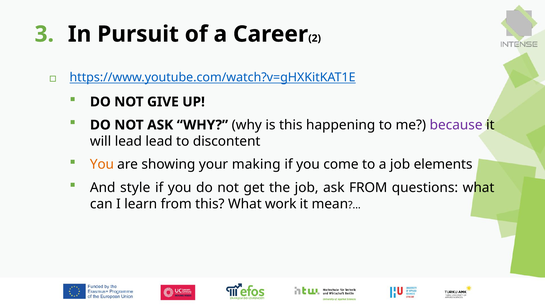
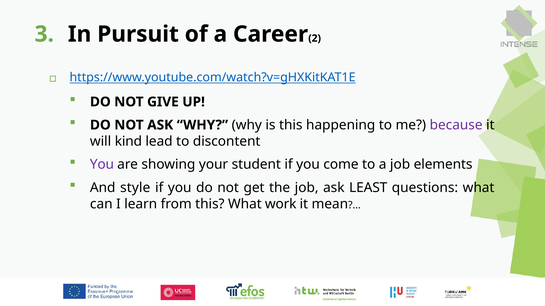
will lead: lead -> kind
You at (102, 165) colour: orange -> purple
making: making -> student
ask FROM: FROM -> LEAST
